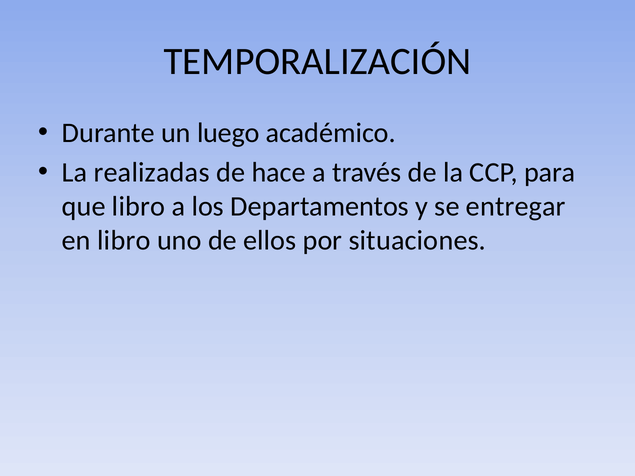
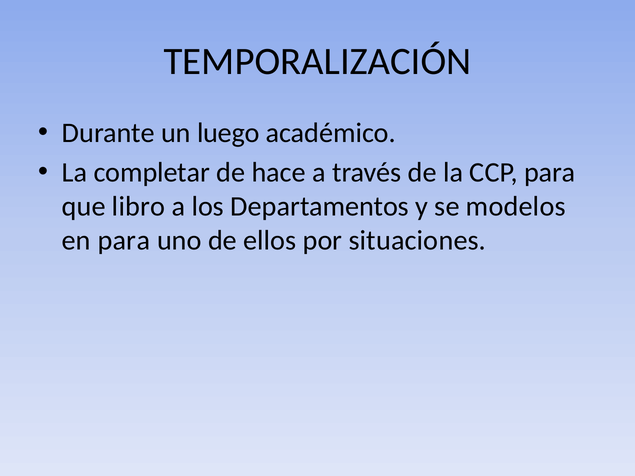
realizadas: realizadas -> completar
entregar: entregar -> modelos
en libro: libro -> para
